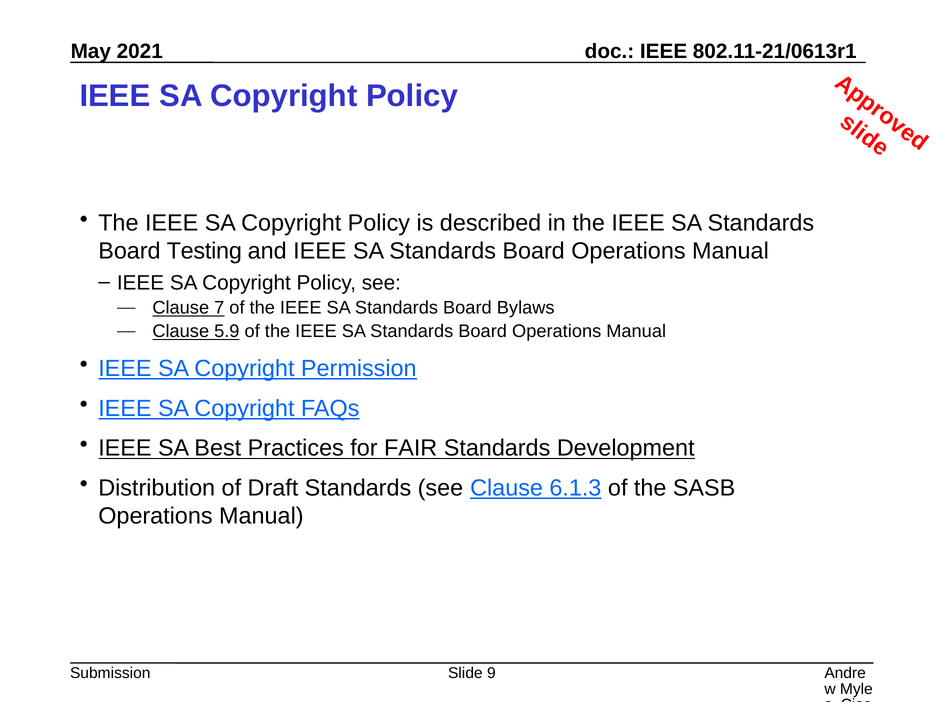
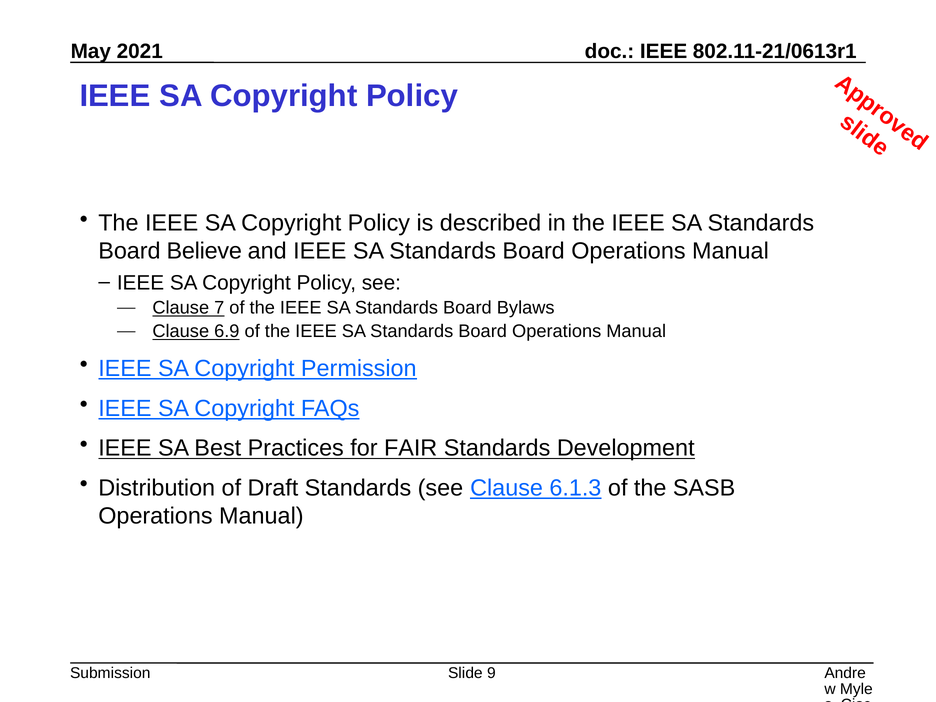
Testing: Testing -> Believe
5.9: 5.9 -> 6.9
